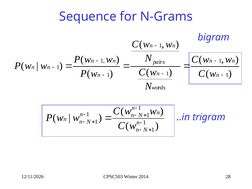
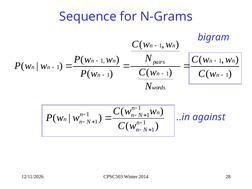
trigram: trigram -> against
